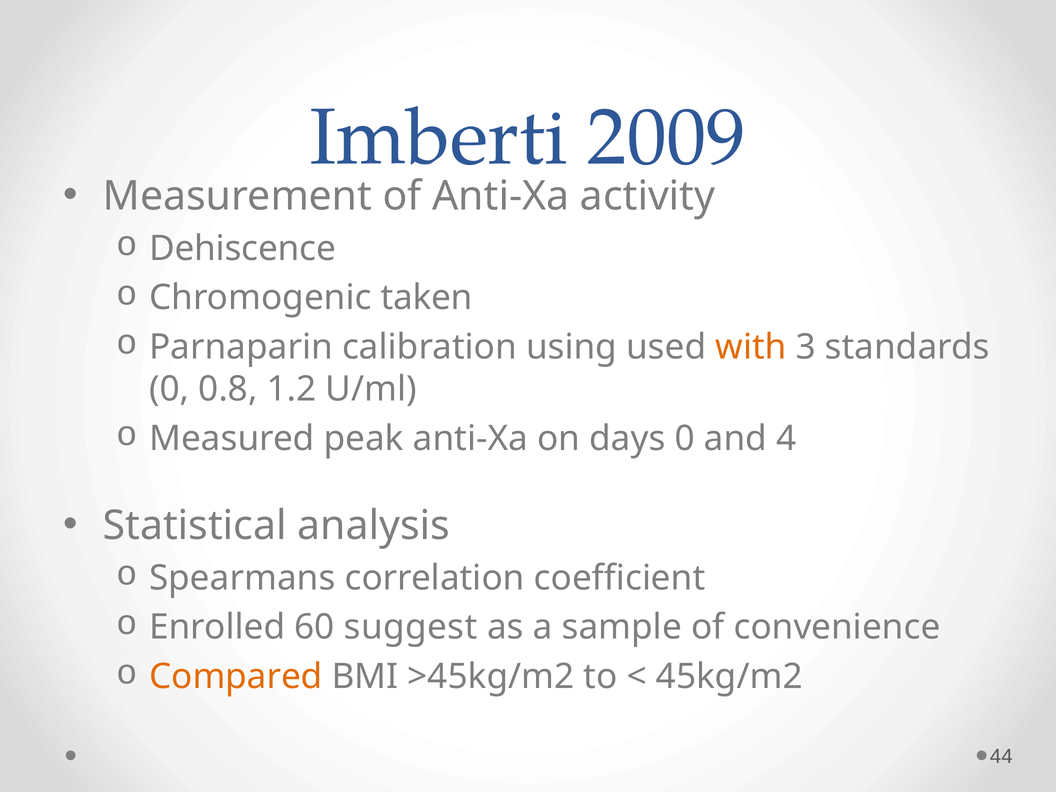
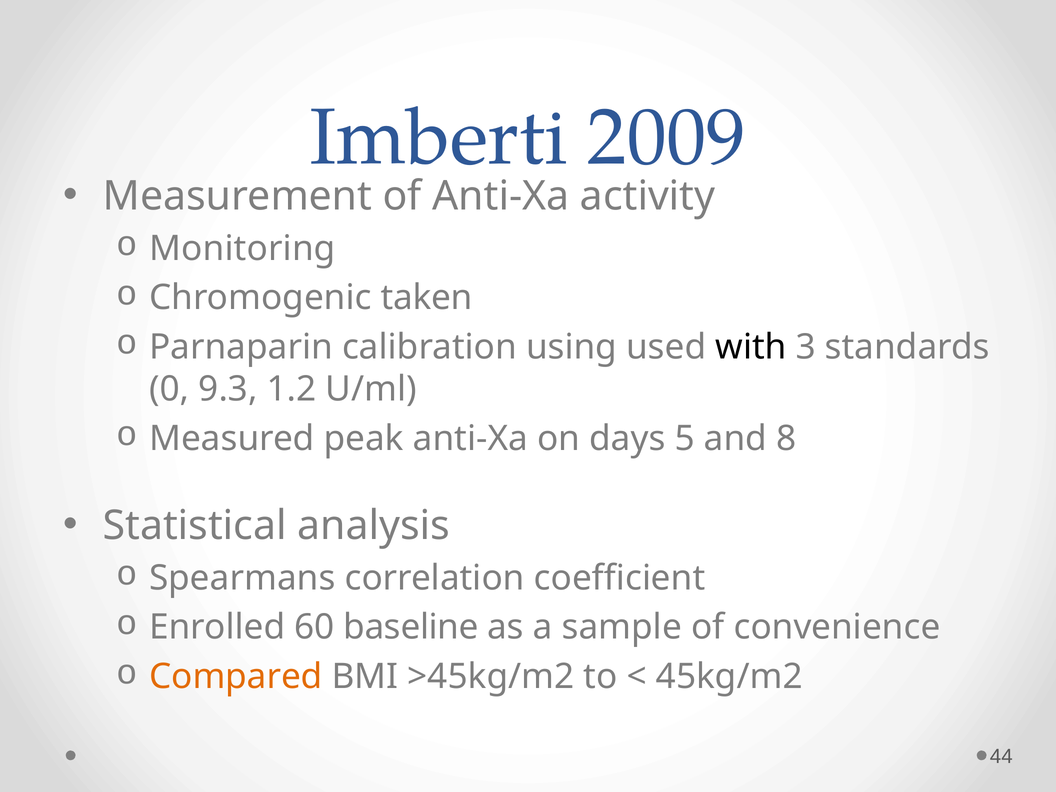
Dehiscence: Dehiscence -> Monitoring
with colour: orange -> black
0.8: 0.8 -> 9.3
days 0: 0 -> 5
4: 4 -> 8
suggest: suggest -> baseline
